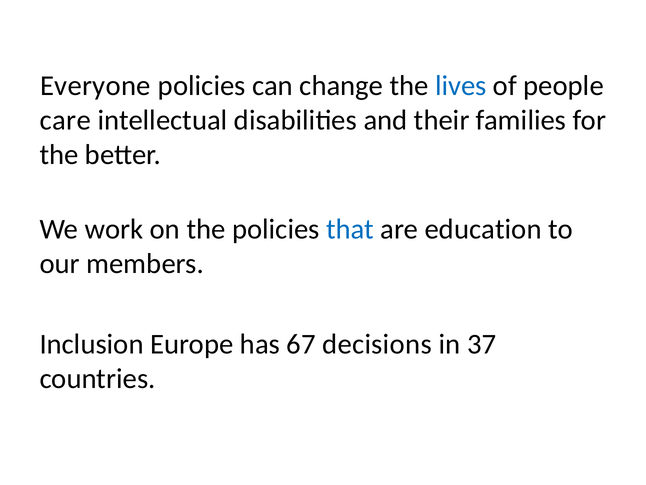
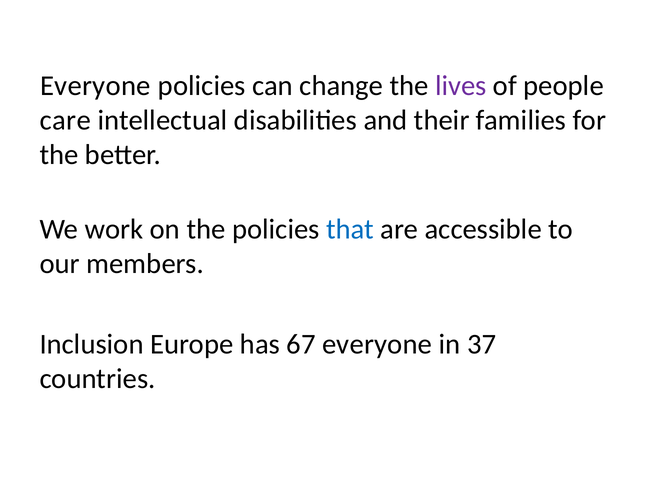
lives colour: blue -> purple
education: education -> accessible
67 decisions: decisions -> everyone
